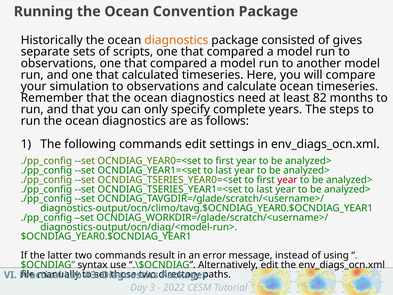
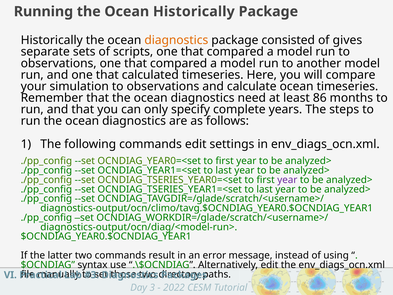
Ocean Convention: Convention -> Historically
82: 82 -> 86
year at (287, 180) colour: red -> purple
